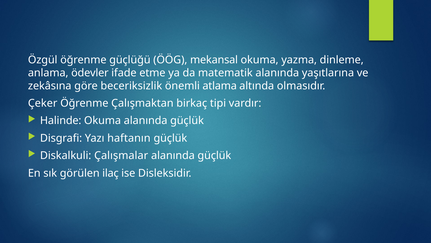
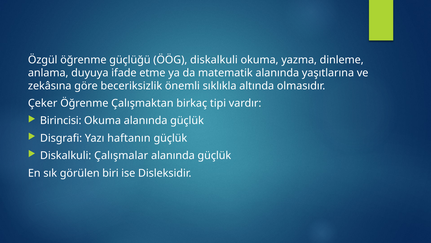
ÖÖG mekansal: mekansal -> diskalkuli
ödevler: ödevler -> duyuya
atlama: atlama -> sıklıkla
Halinde: Halinde -> Birincisi
ilaç: ilaç -> biri
